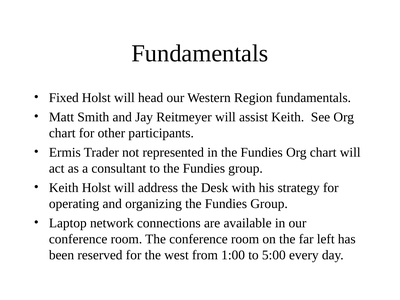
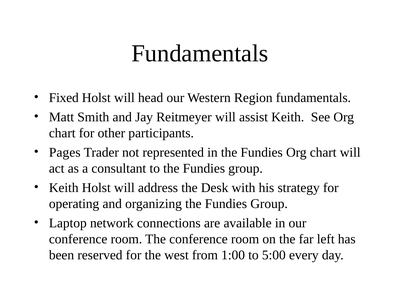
Ermis: Ermis -> Pages
